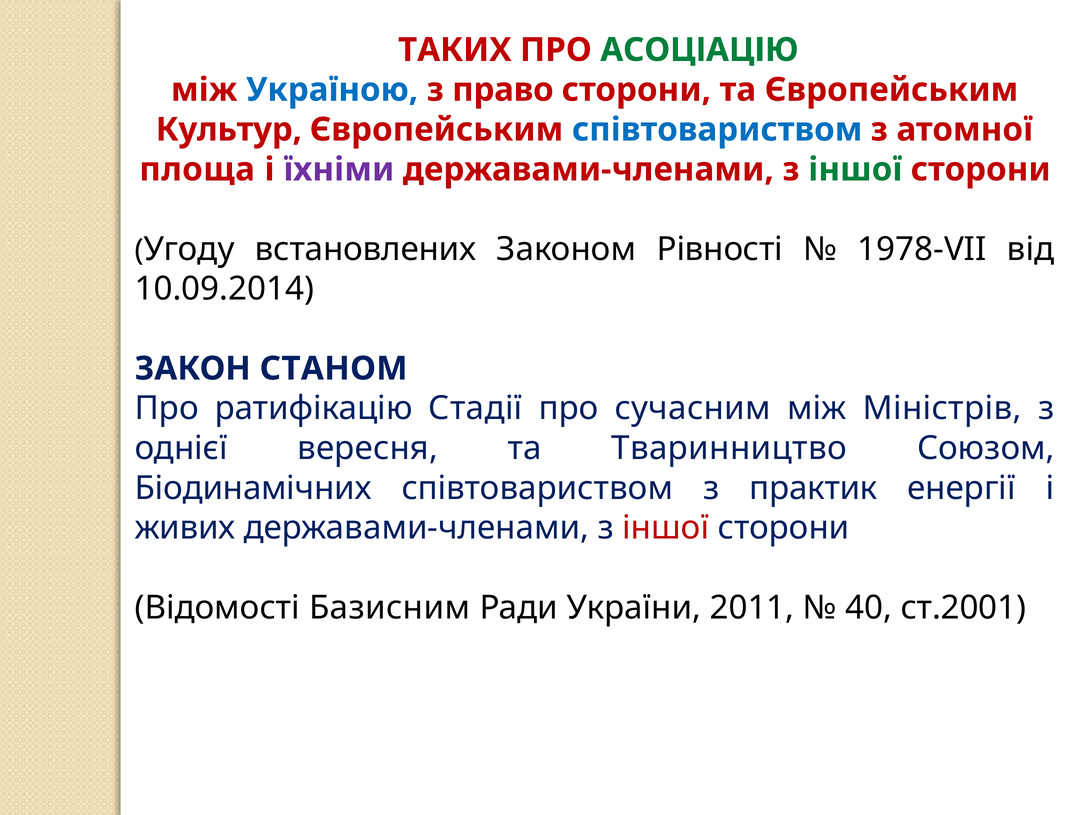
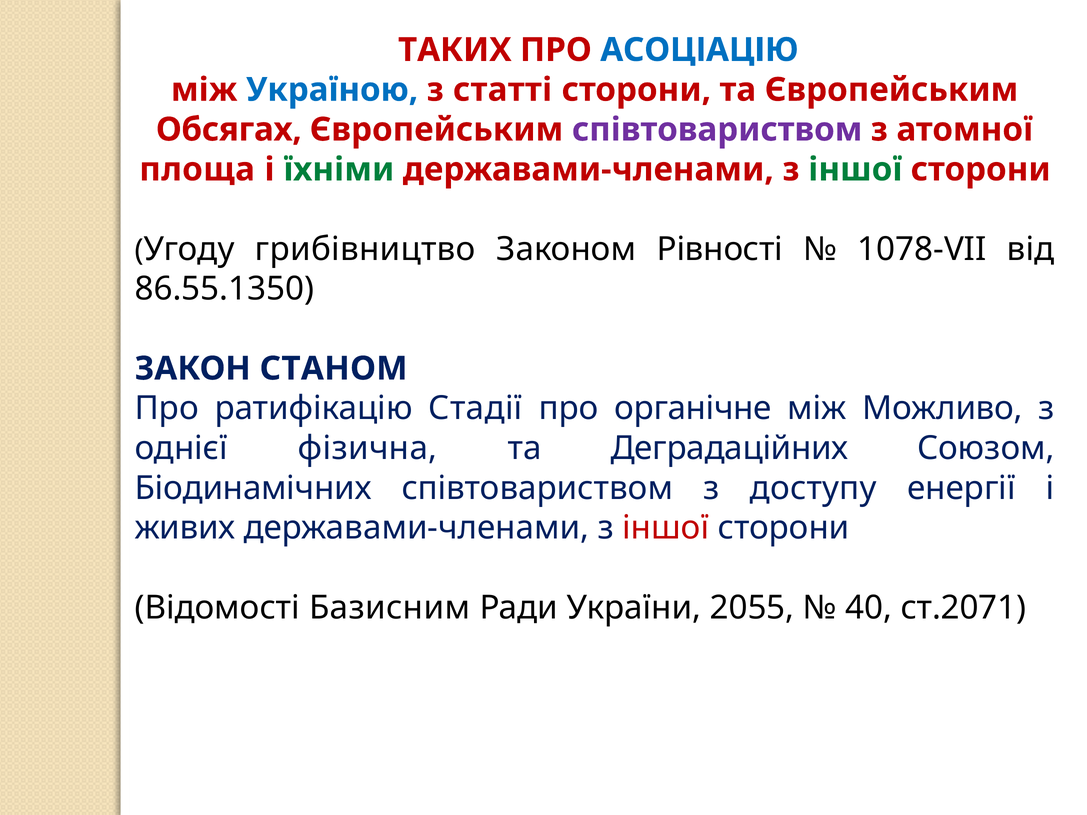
АСОЦІАЦІЮ colour: green -> blue
право: право -> статті
Культур: Культур -> Обсягах
співтовариством at (717, 130) colour: blue -> purple
їхніми colour: purple -> green
встановлених: встановлених -> грибівництво
1978-VII: 1978-VII -> 1078-VII
10.09.2014: 10.09.2014 -> 86.55.1350
сучасним: сучасним -> органічне
Міністрів: Міністрів -> Можливо
вересня: вересня -> фізична
Тваринництво: Тваринництво -> Деградаційних
практик: практик -> доступу
2011: 2011 -> 2055
ст.2001: ст.2001 -> ст.2071
